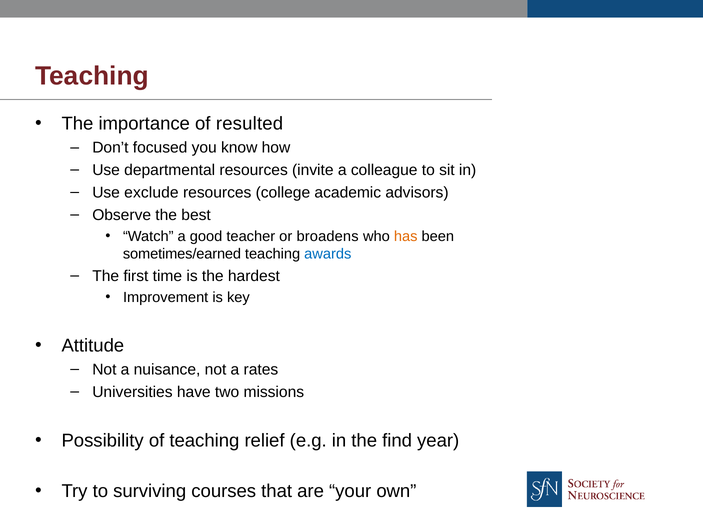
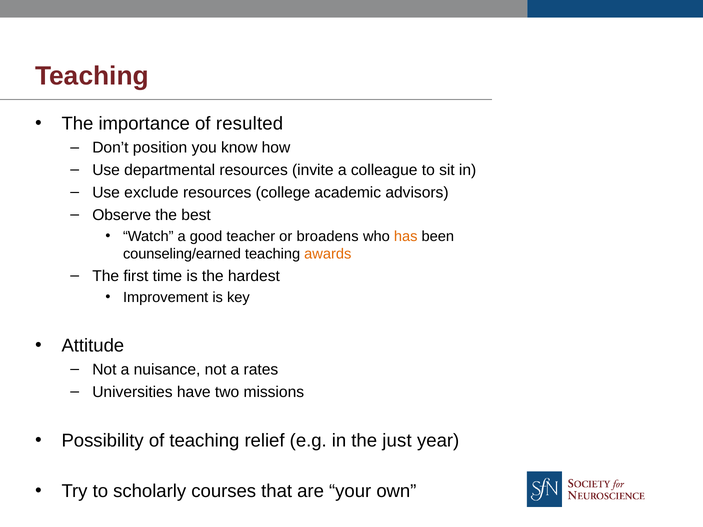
focused: focused -> position
sometimes/earned: sometimes/earned -> counseling/earned
awards colour: blue -> orange
find: find -> just
surviving: surviving -> scholarly
